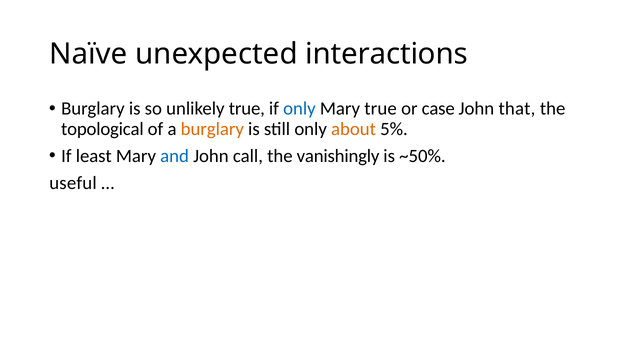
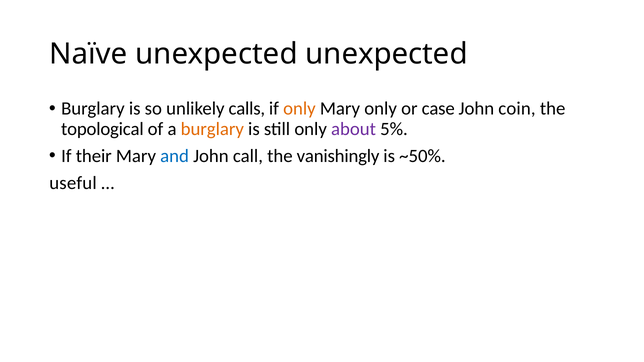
unexpected interactions: interactions -> unexpected
unlikely true: true -> calls
only at (299, 109) colour: blue -> orange
Mary true: true -> only
that: that -> coin
about colour: orange -> purple
least: least -> their
